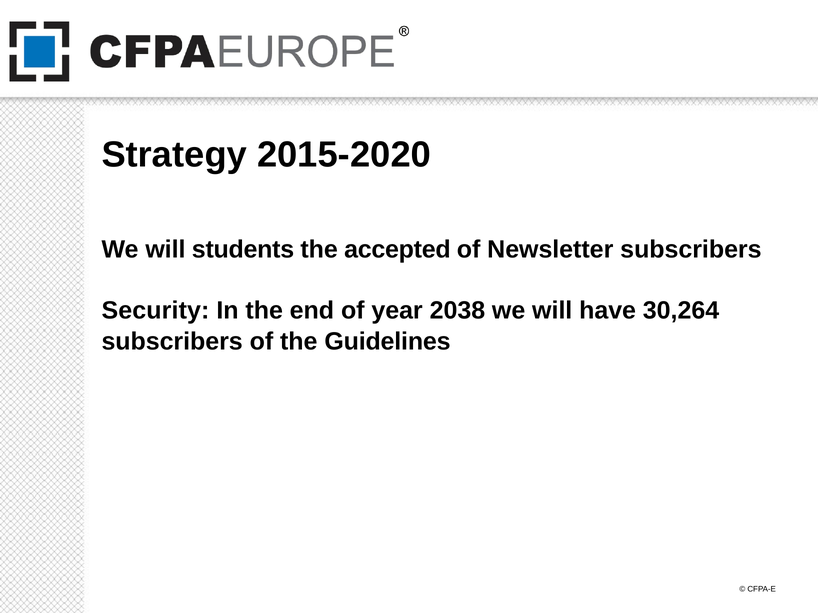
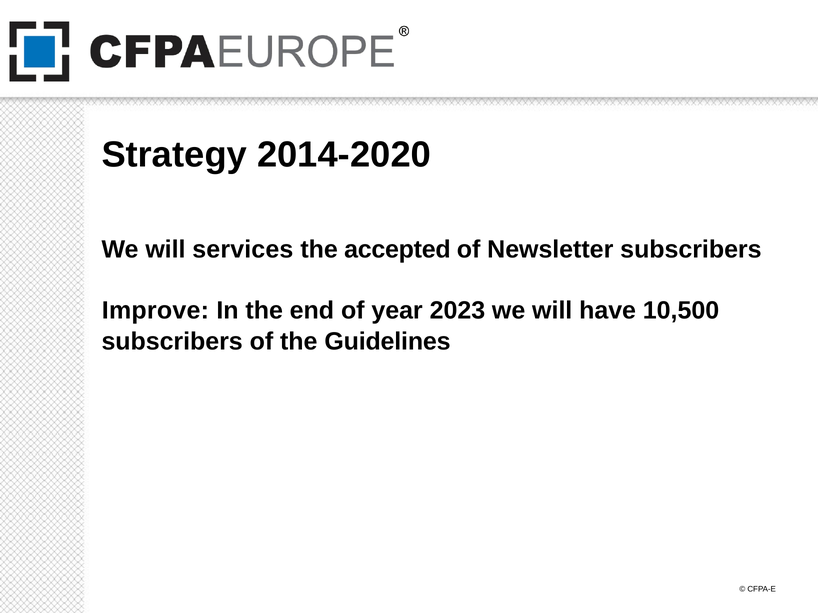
2015-2020: 2015-2020 -> 2014-2020
students: students -> services
Security: Security -> Improve
2038: 2038 -> 2023
30,264: 30,264 -> 10,500
